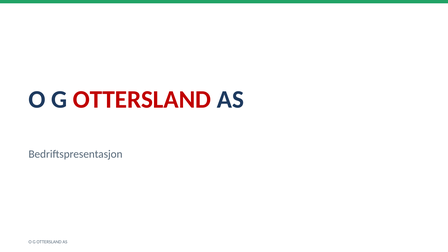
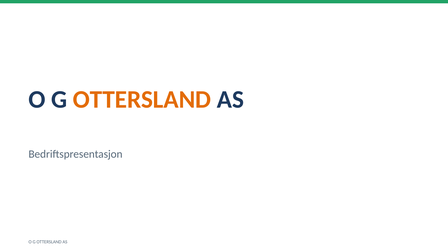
OTTERSLAND at (142, 99) colour: red -> orange
